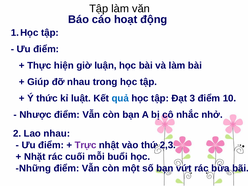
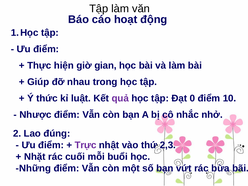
luận: luận -> gian
quả colour: blue -> purple
3: 3 -> 0
Lao nhau: nhau -> đúng
